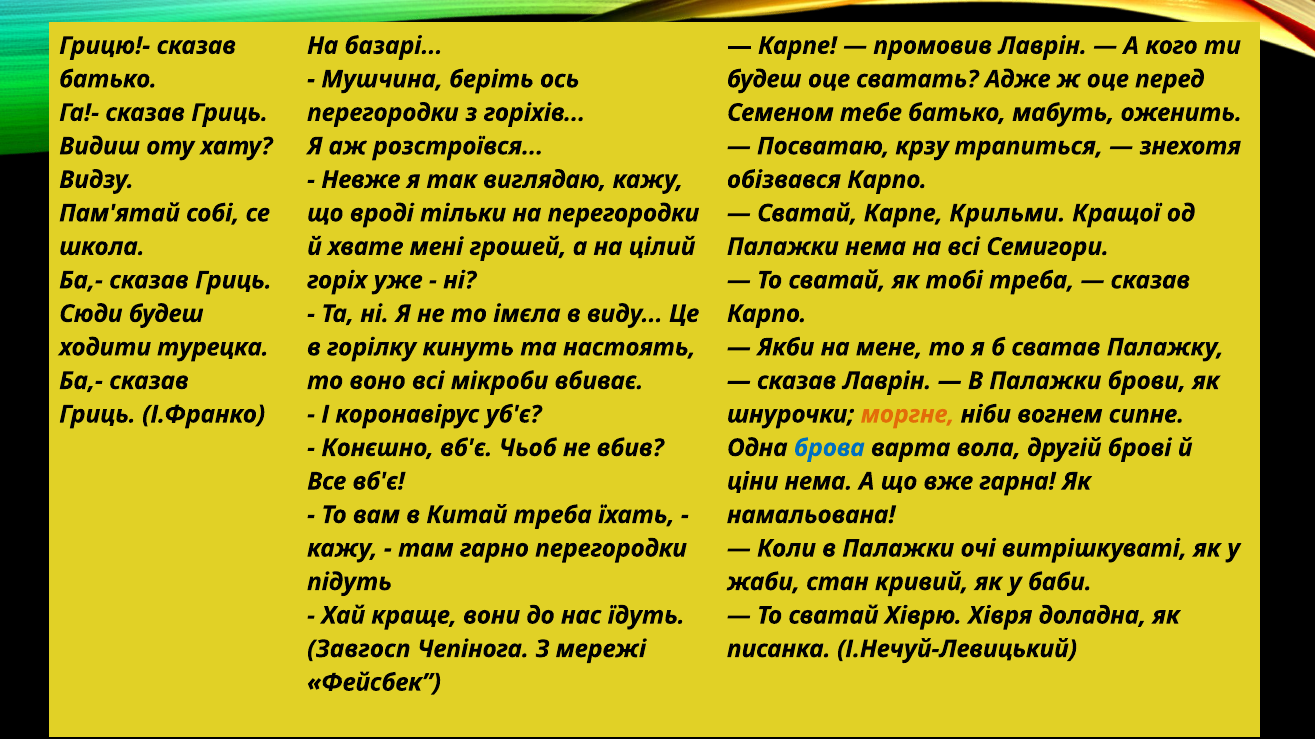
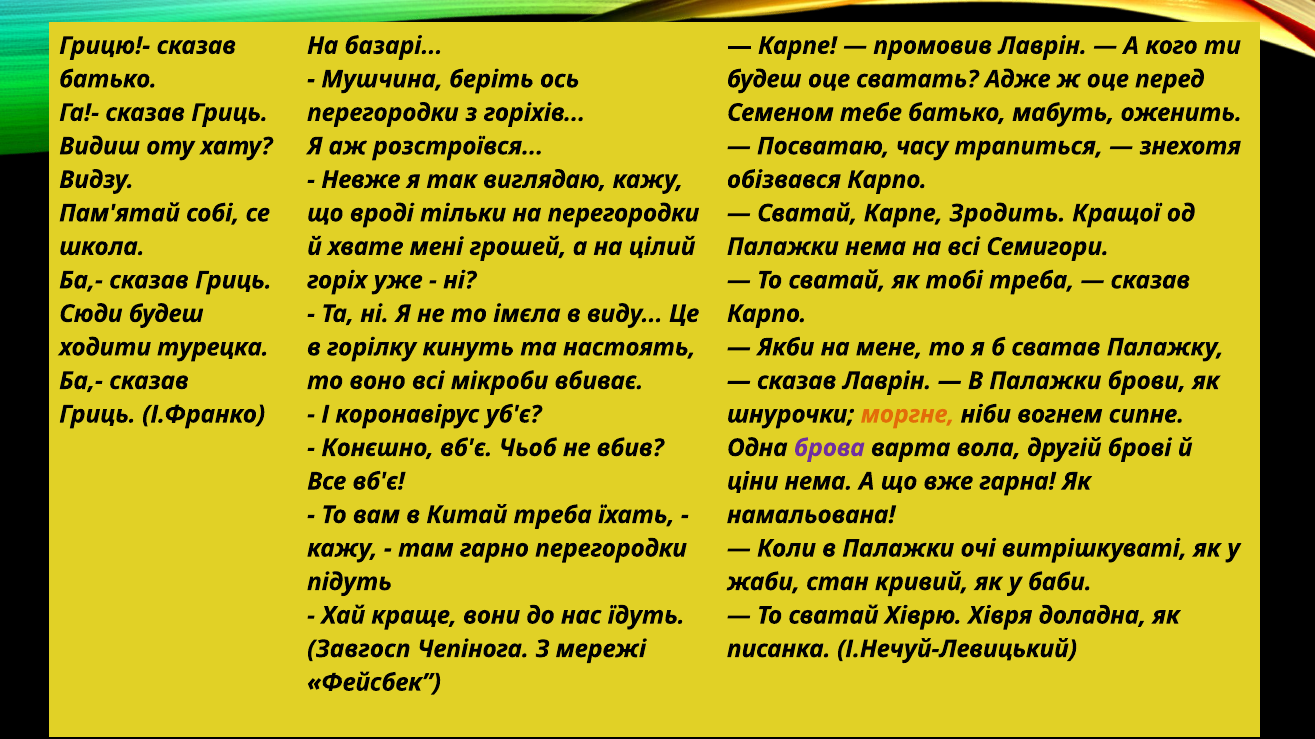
крзу: крзу -> часу
Крильми: Крильми -> Зродить
брова colour: blue -> purple
